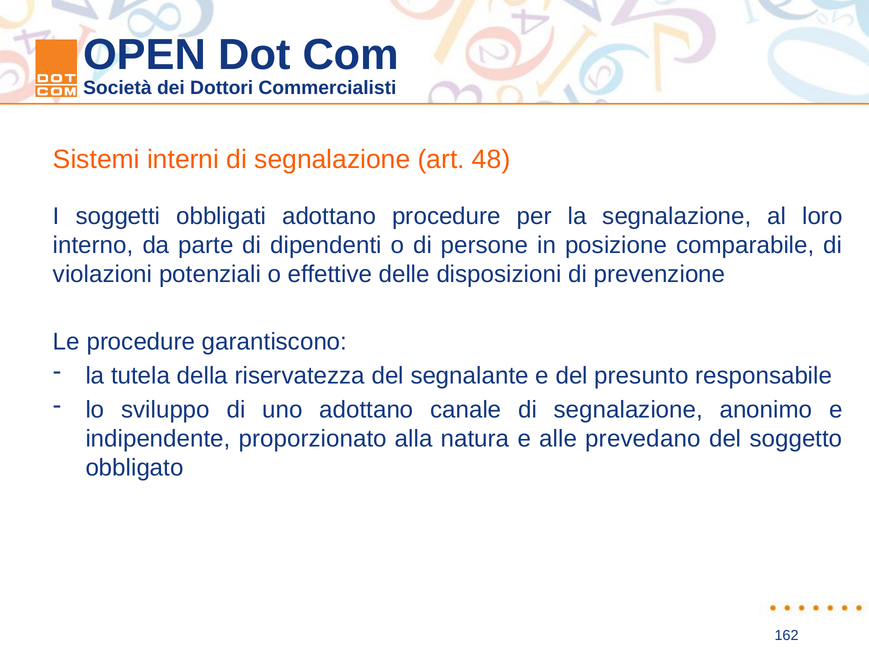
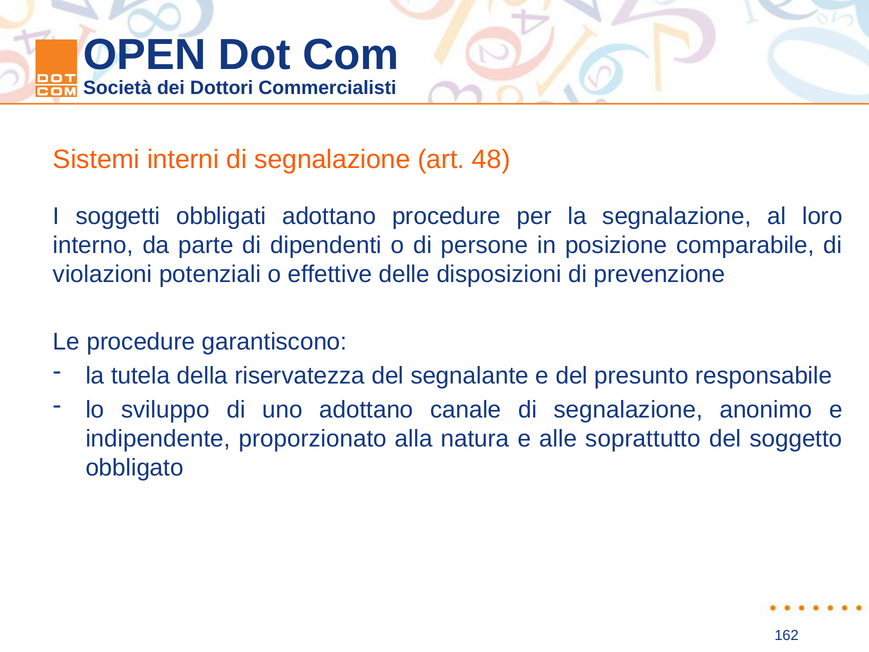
prevedano: prevedano -> soprattutto
